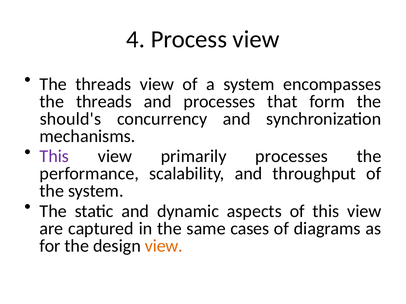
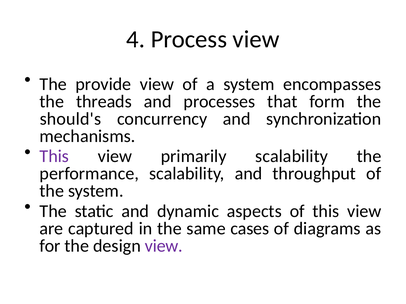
threads at (103, 84): threads -> provide
primarily processes: processes -> scalability
view at (164, 246) colour: orange -> purple
